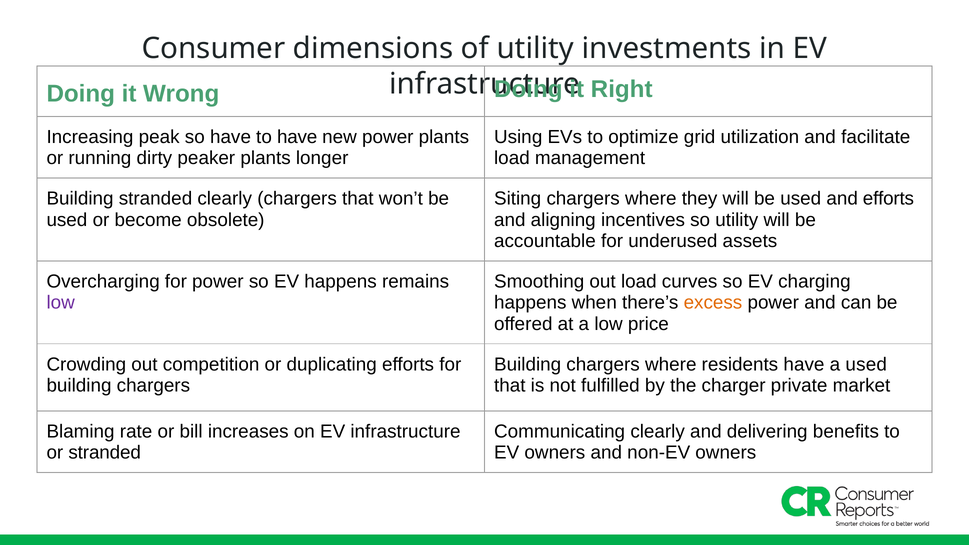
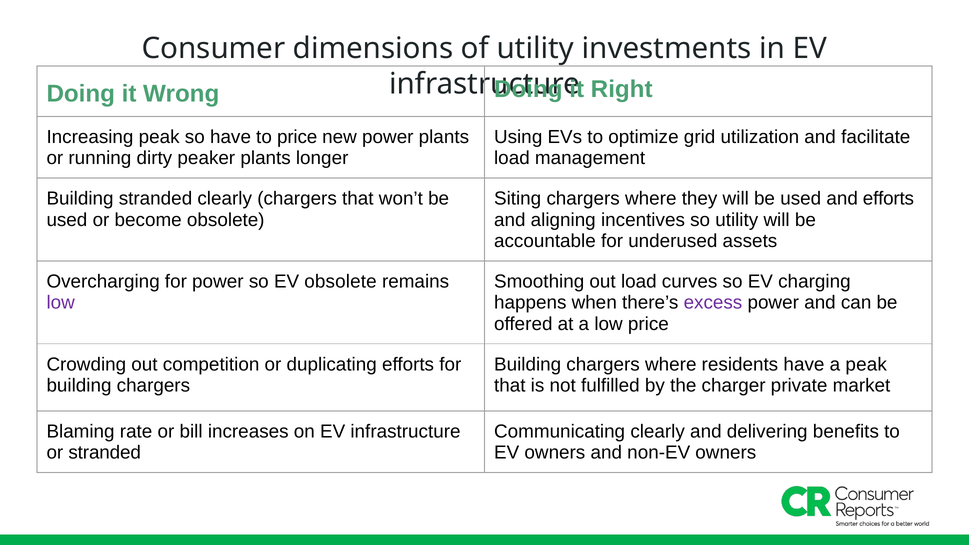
to have: have -> price
EV happens: happens -> obsolete
excess colour: orange -> purple
a used: used -> peak
